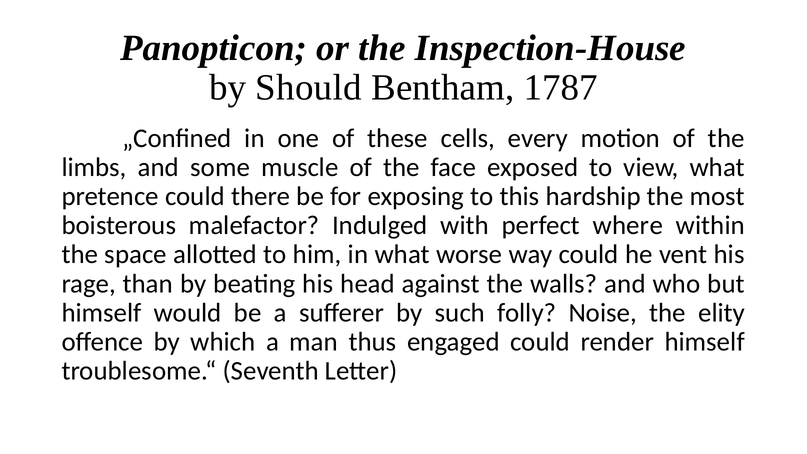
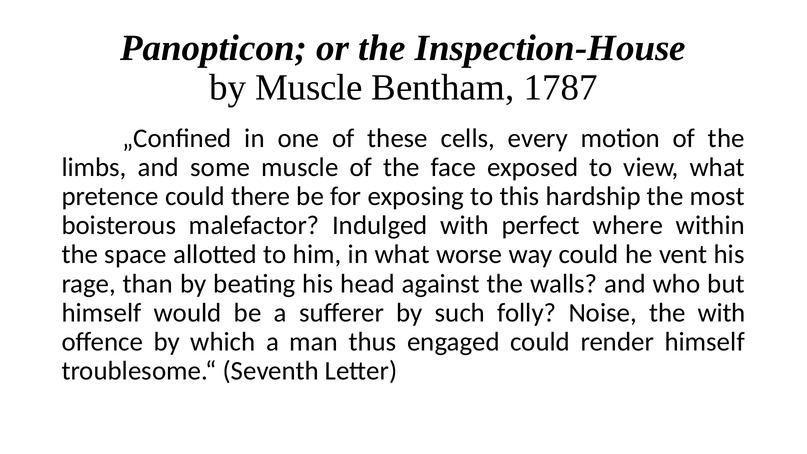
by Should: Should -> Muscle
the elity: elity -> with
